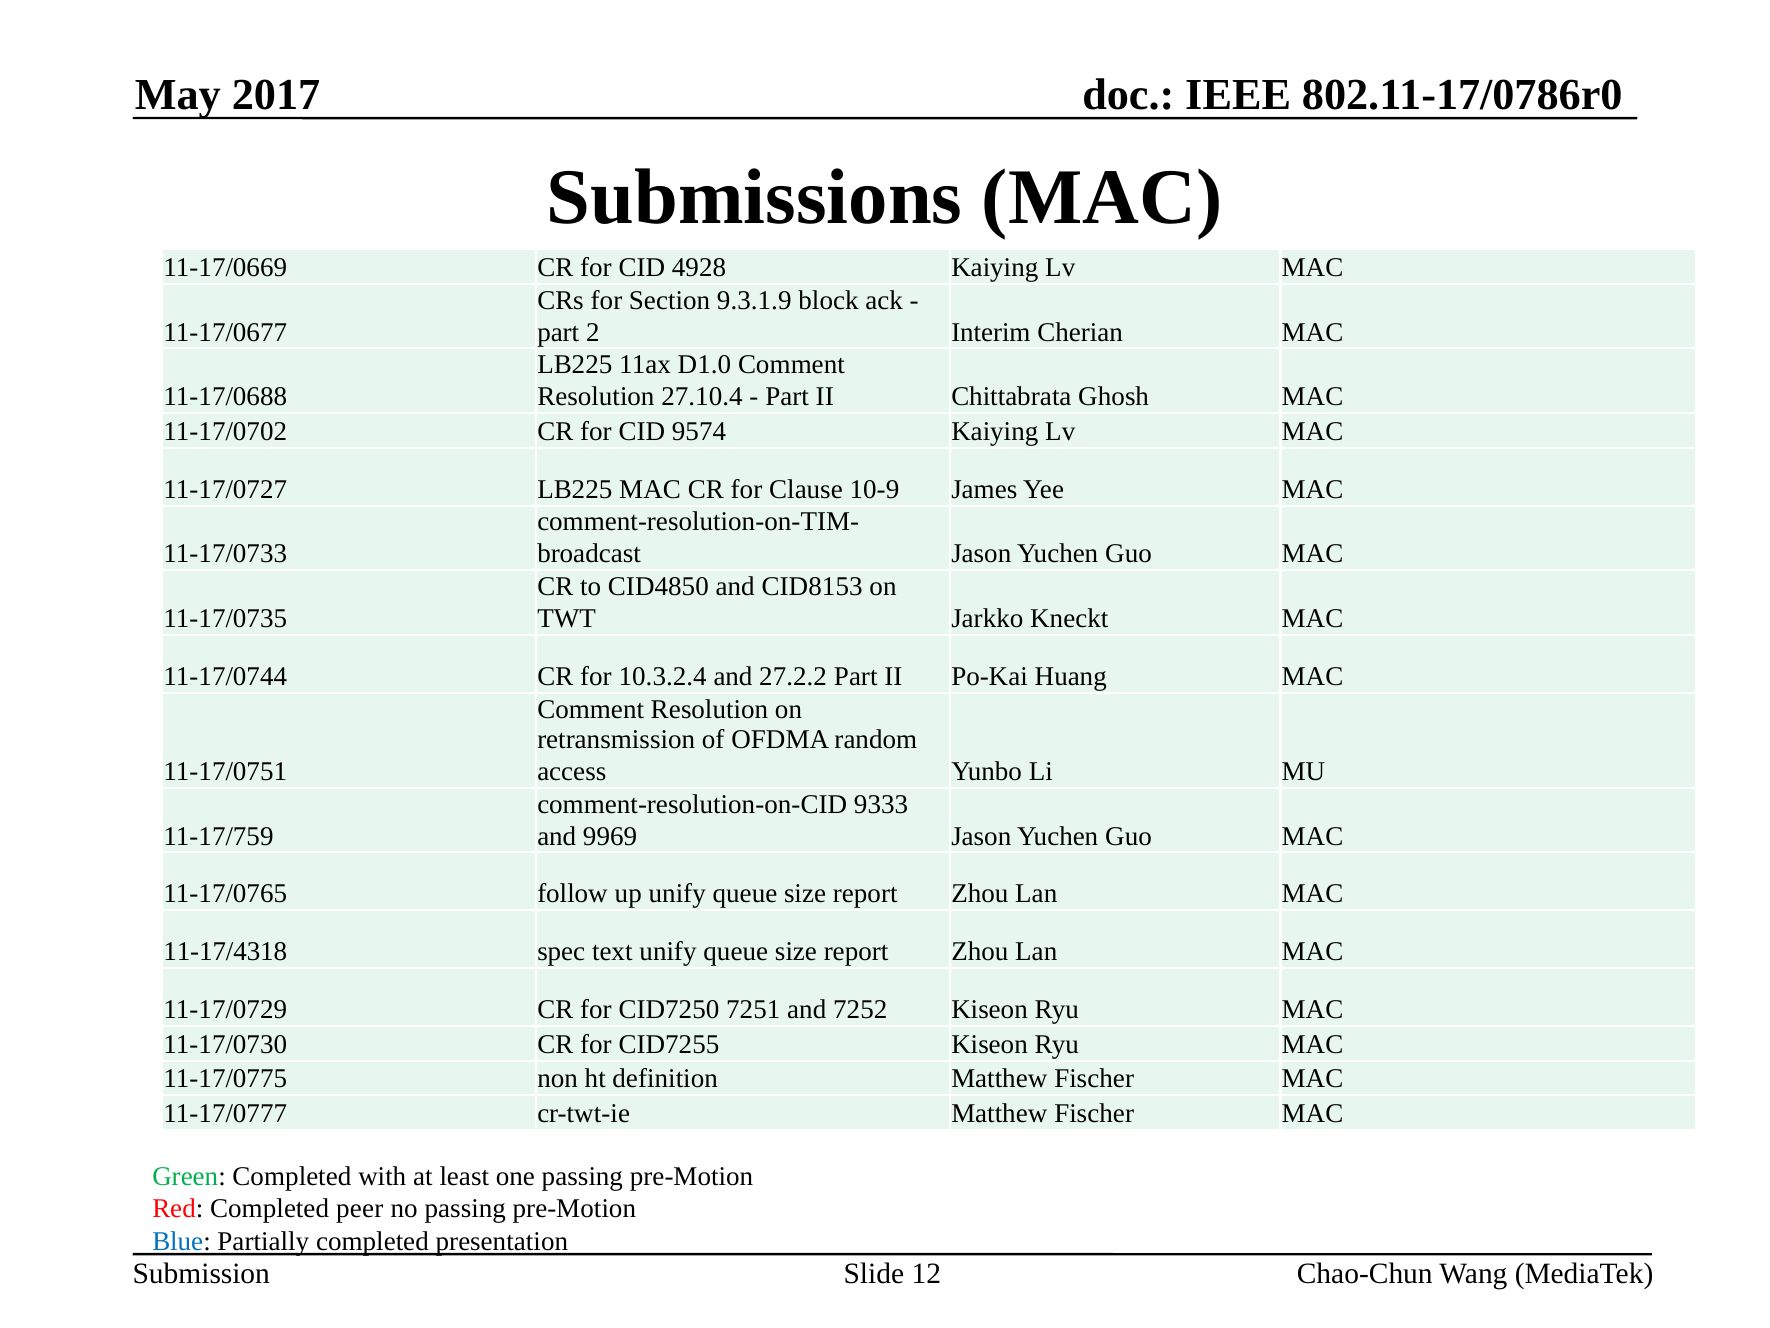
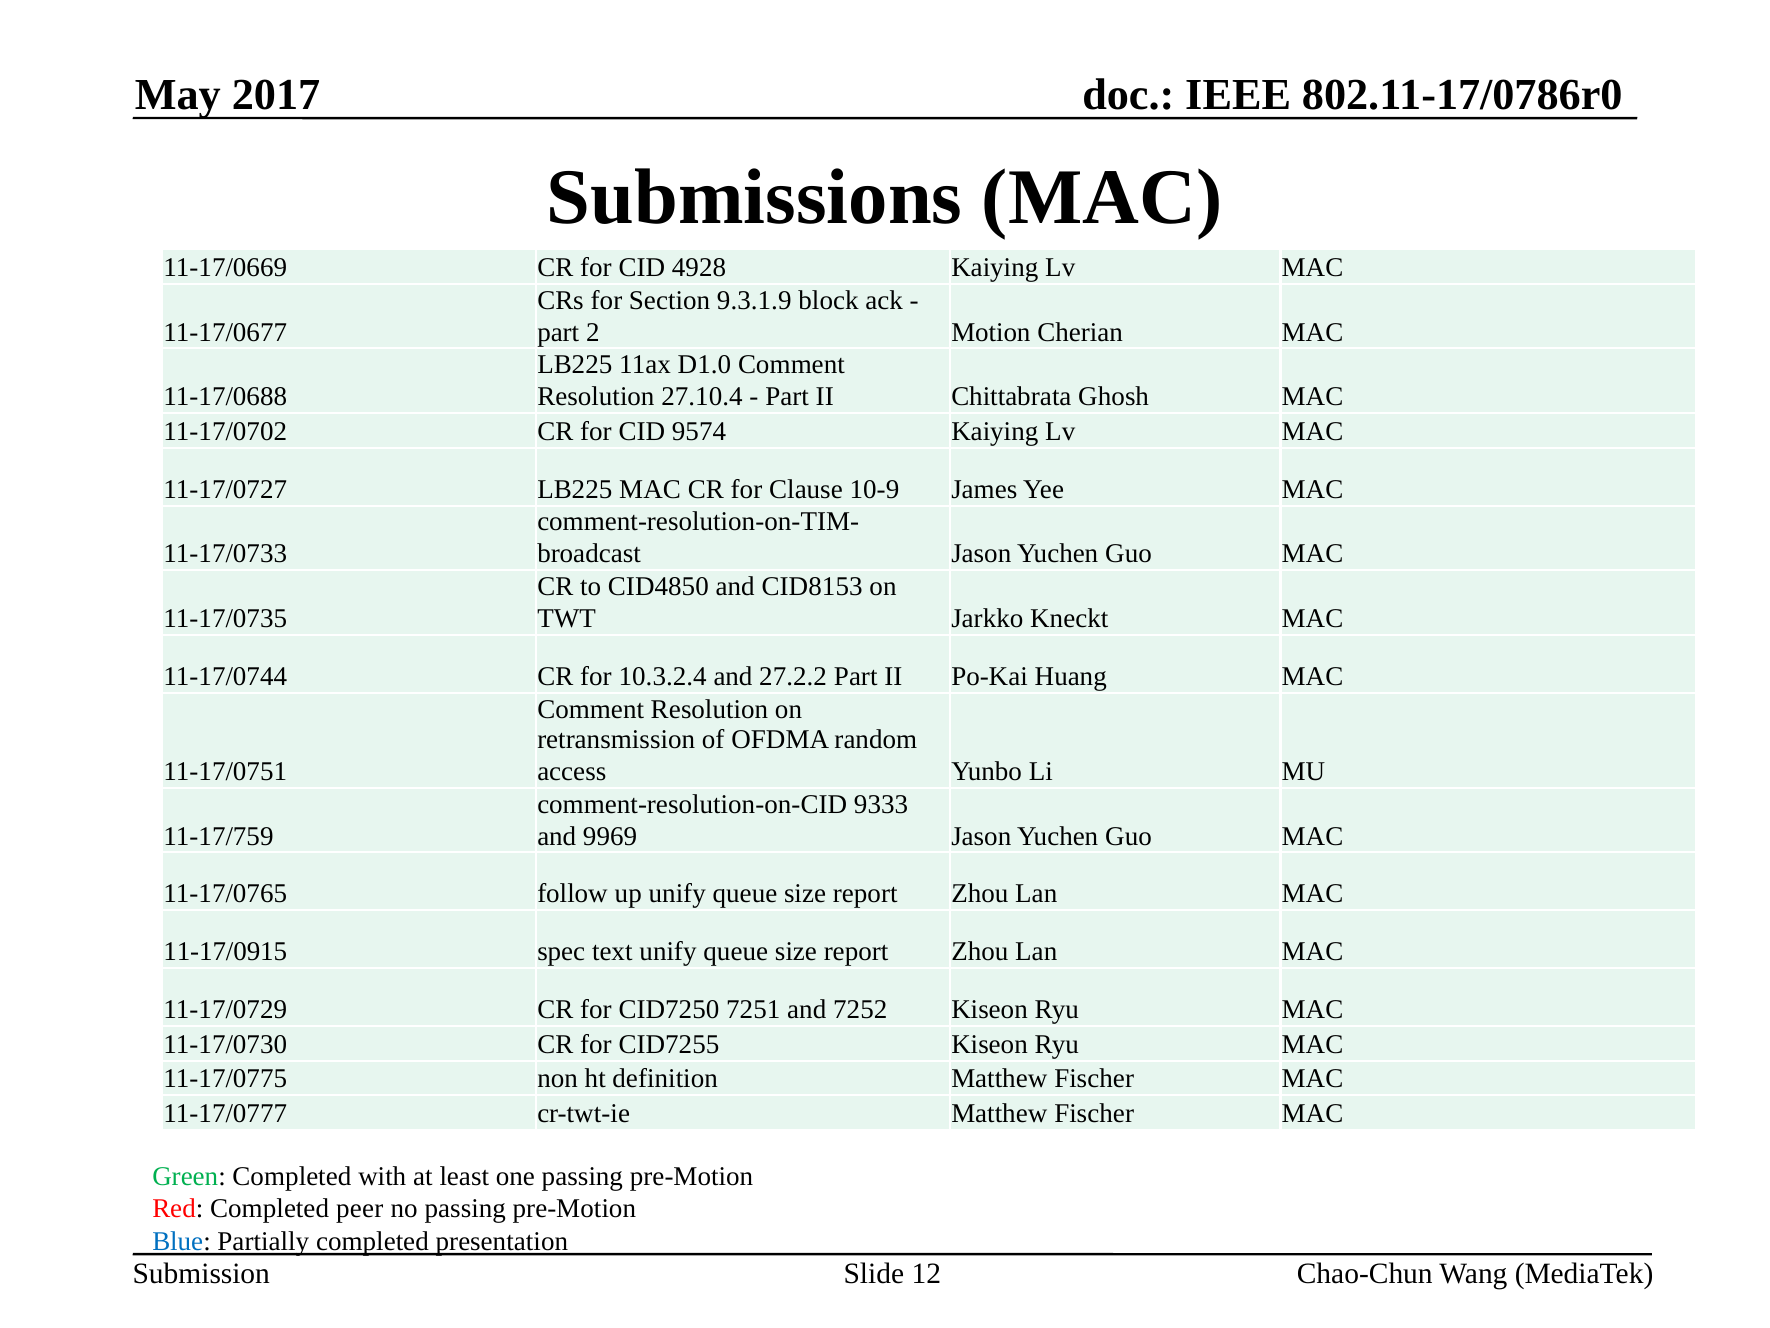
Interim: Interim -> Motion
11-17/4318: 11-17/4318 -> 11-17/0915
